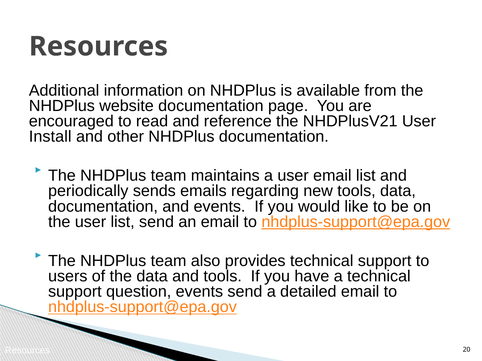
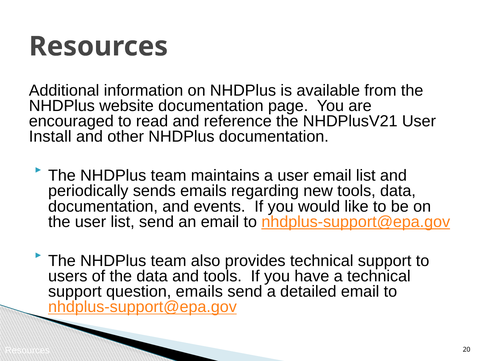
question events: events -> emails
